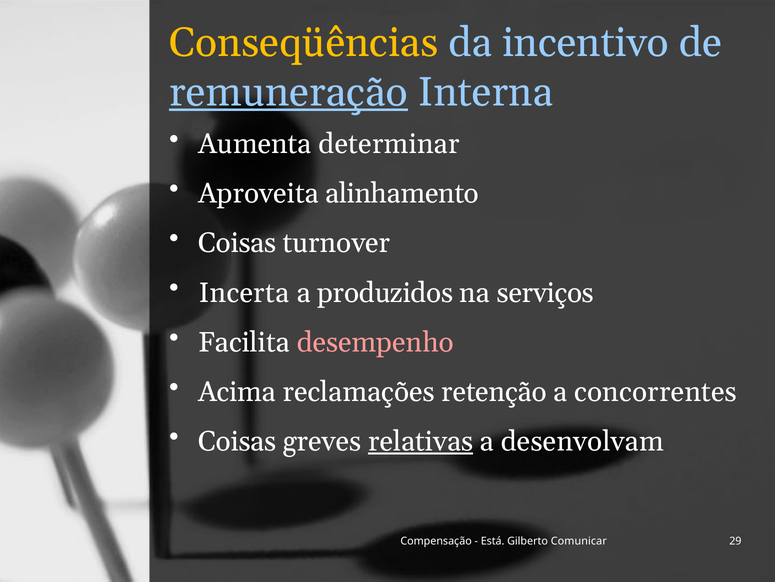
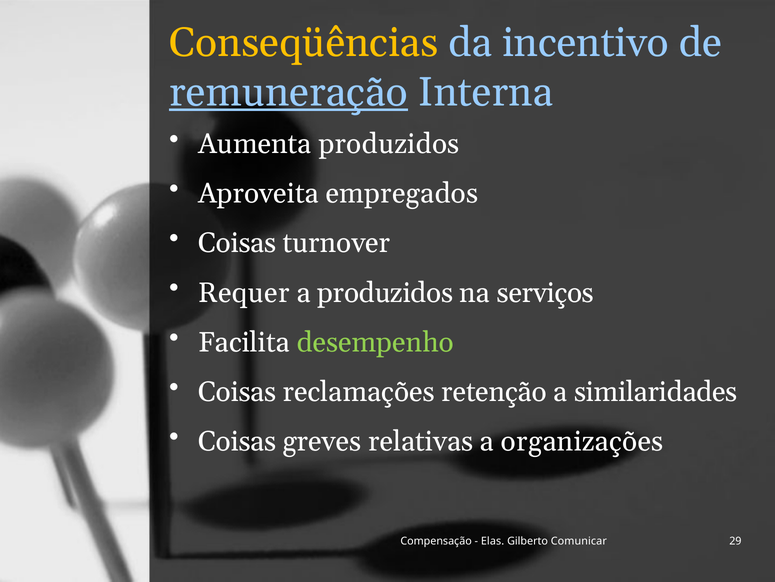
Aumenta determinar: determinar -> produzidos
alinhamento: alinhamento -> empregados
Incerta: Incerta -> Requer
desempenho colour: pink -> light green
Acima at (237, 391): Acima -> Coisas
concorrentes: concorrentes -> similaridades
relativas underline: present -> none
desenvolvam: desenvolvam -> organizações
Está: Está -> Elas
